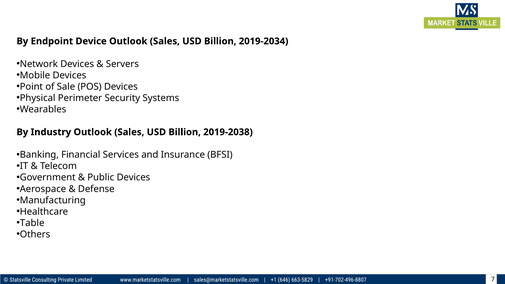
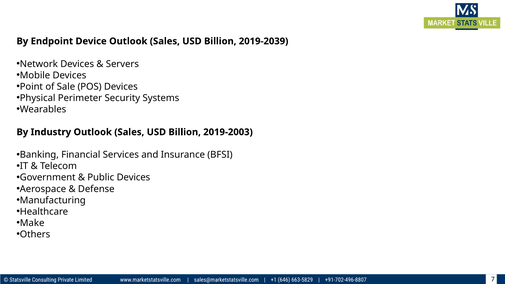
2019-2034: 2019-2034 -> 2019-2039
2019-2038: 2019-2038 -> 2019-2003
Table: Table -> Make
